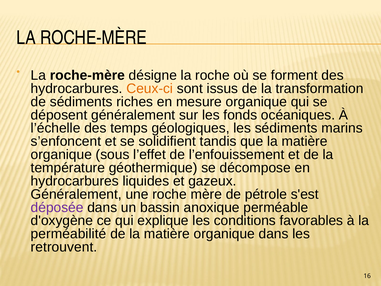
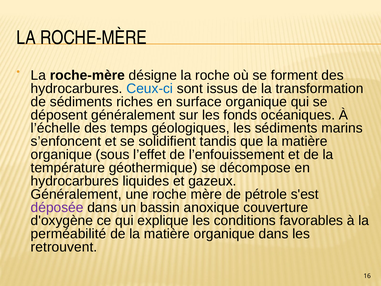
Ceux-ci colour: orange -> blue
mesure: mesure -> surface
perméable: perméable -> couverture
